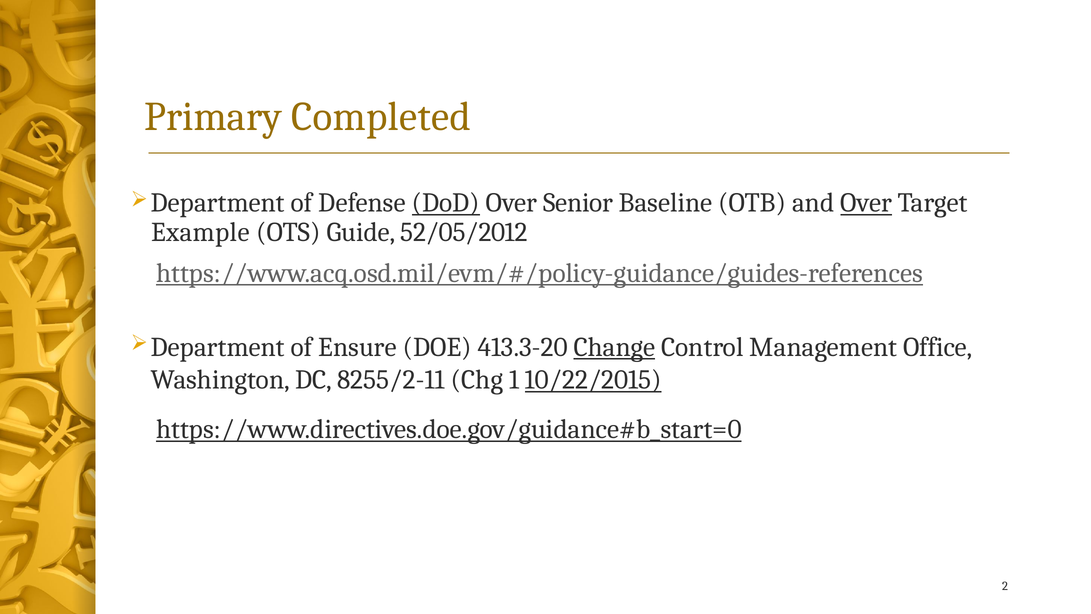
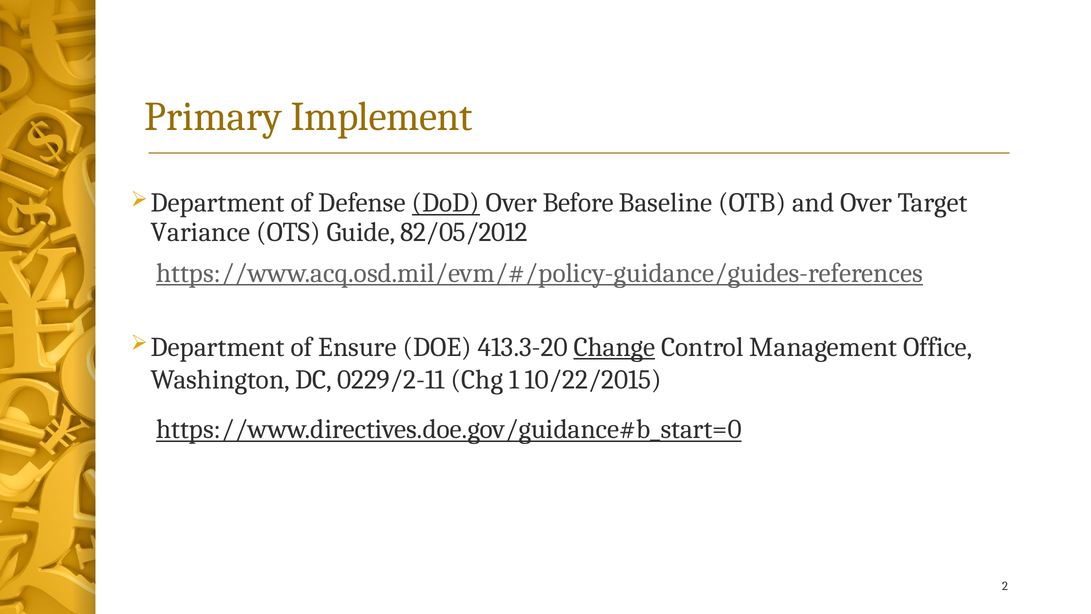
Completed: Completed -> Implement
Senior: Senior -> Before
Over at (866, 203) underline: present -> none
Example: Example -> Variance
52/05/2012: 52/05/2012 -> 82/05/2012
8255/2-11: 8255/2-11 -> 0229/2-11
10/22/2015 underline: present -> none
